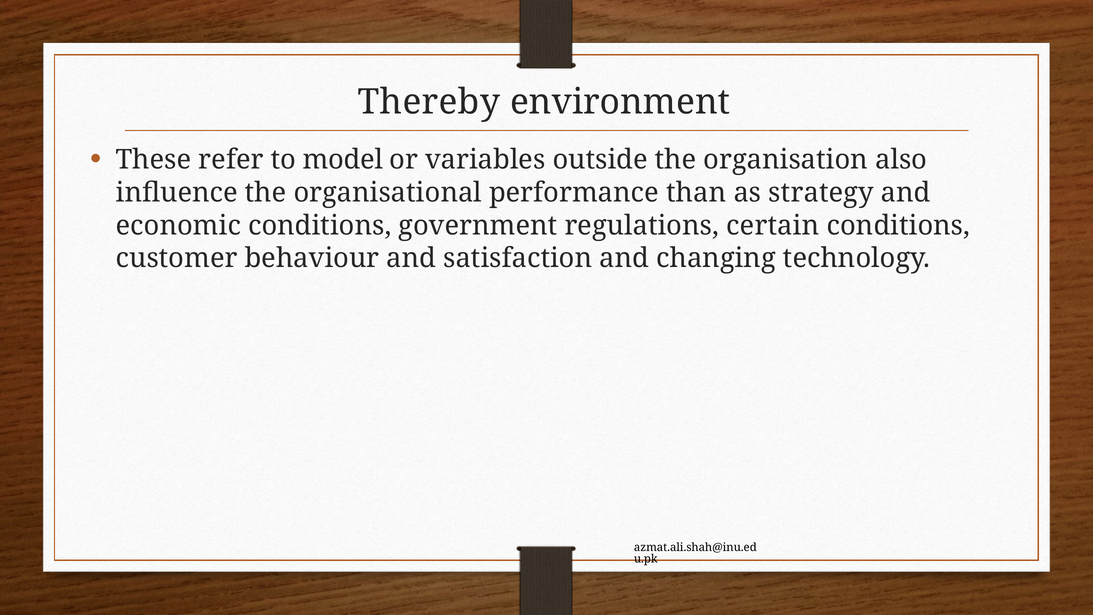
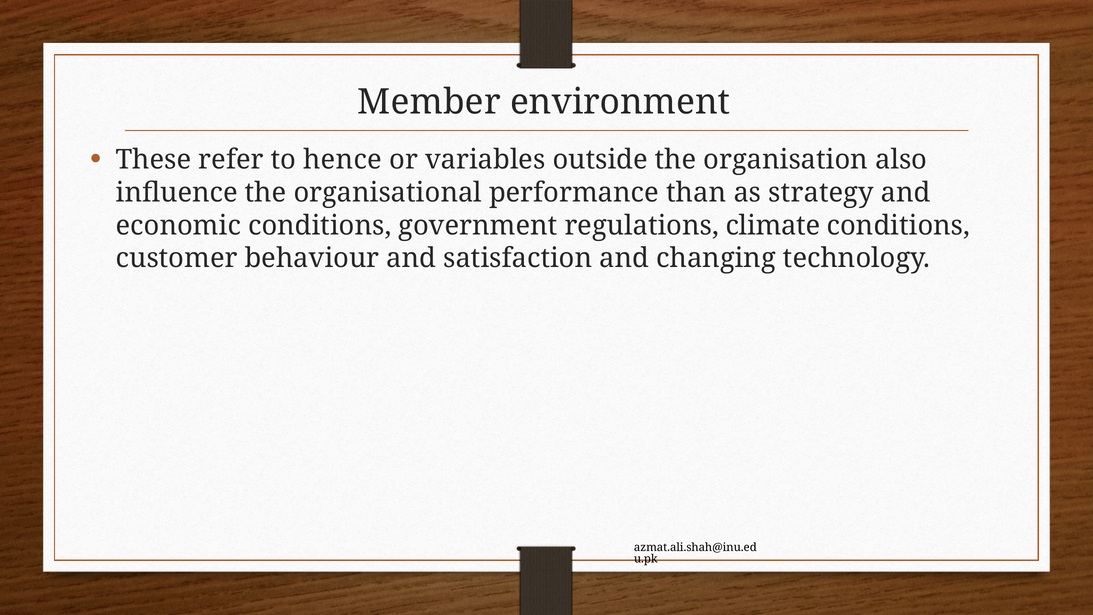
Thereby: Thereby -> Member
model: model -> hence
certain: certain -> climate
